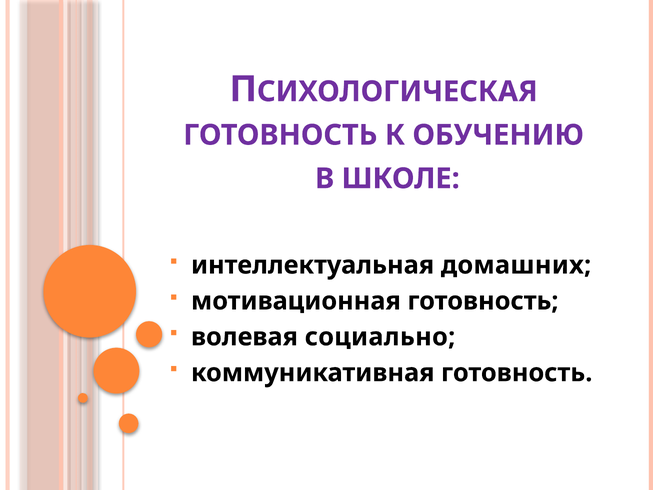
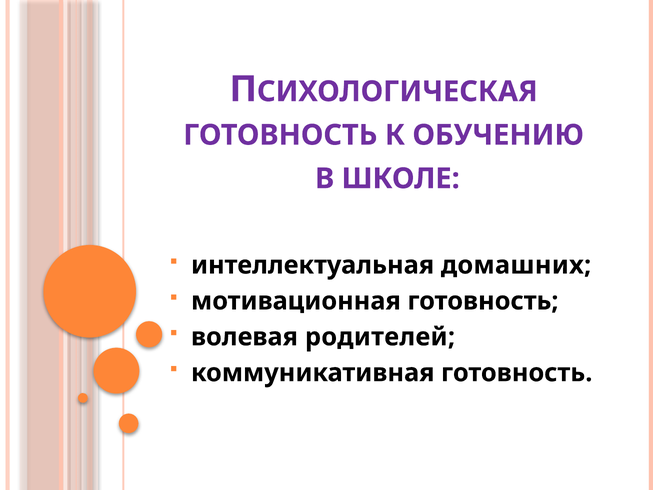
социально: социально -> родителей
